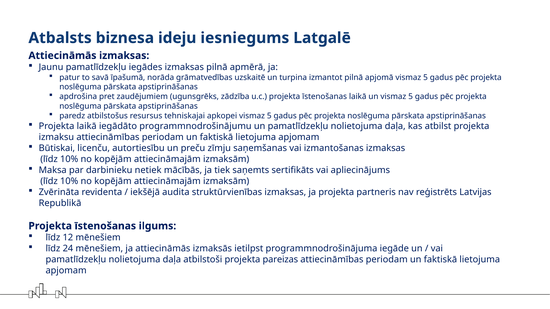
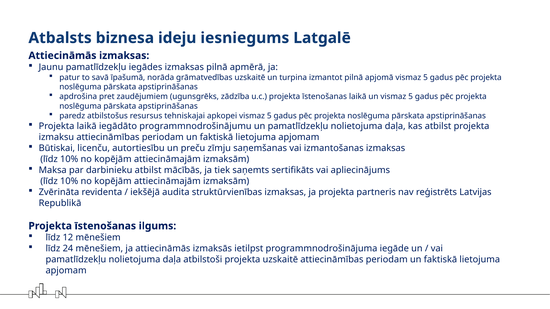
darbinieku netiek: netiek -> atbilst
projekta pareizas: pareizas -> uzskaitē
